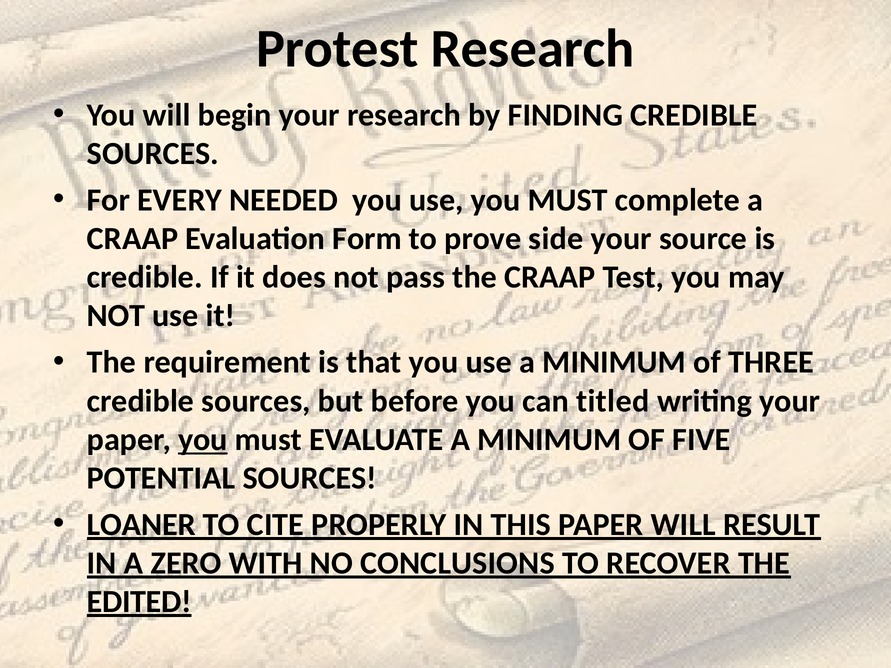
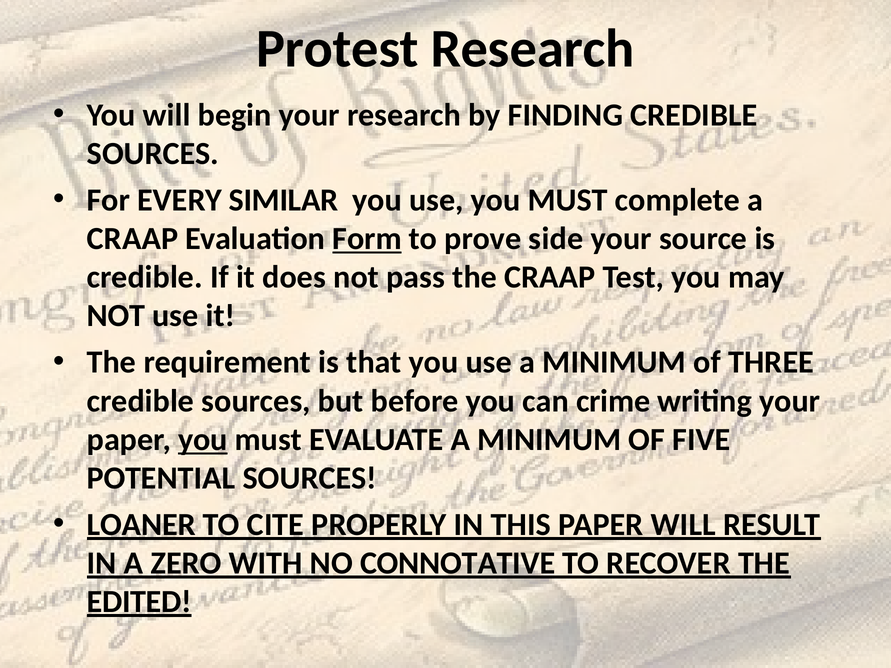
NEEDED: NEEDED -> SIMILAR
Form underline: none -> present
titled: titled -> crime
CONCLUSIONS: CONCLUSIONS -> CONNOTATIVE
